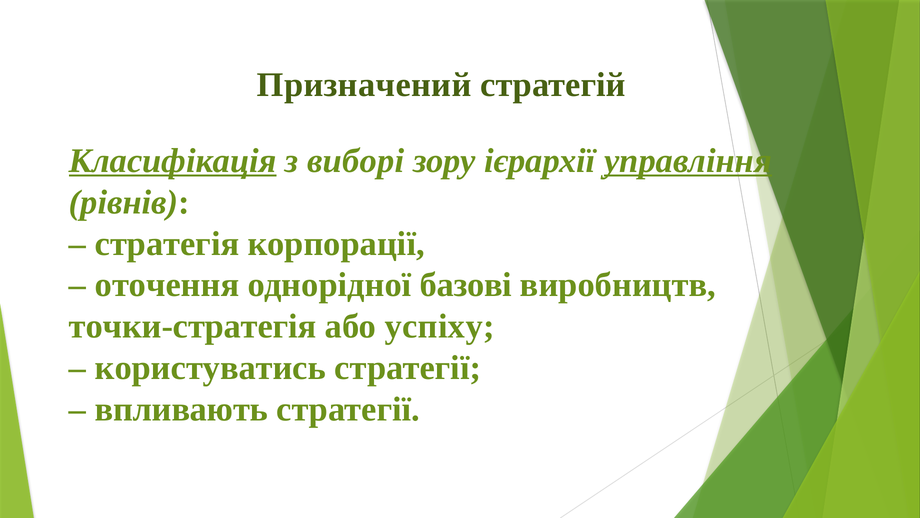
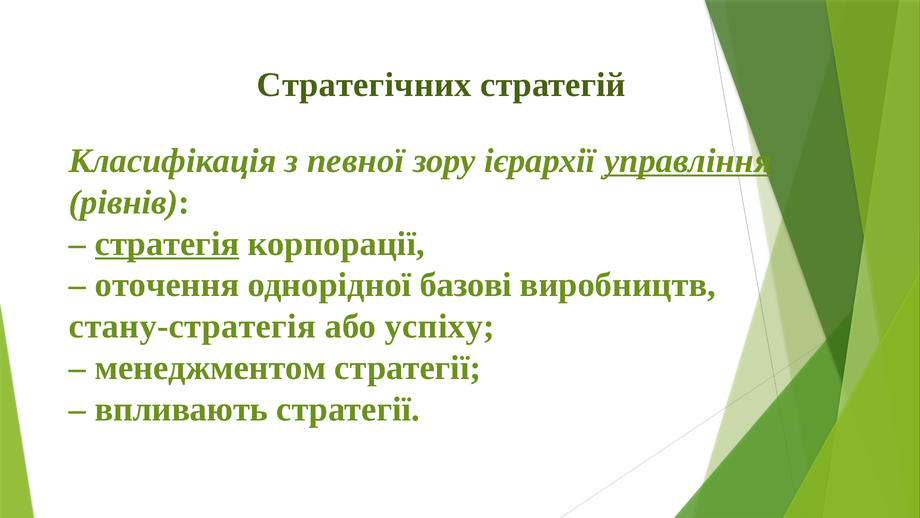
Призначений: Призначений -> Стратегічних
Класифікація underline: present -> none
виборі: виборі -> певної
стратегія underline: none -> present
точки-стратегія: точки-стратегія -> стану-стратегія
користуватись: користуватись -> менеджментом
